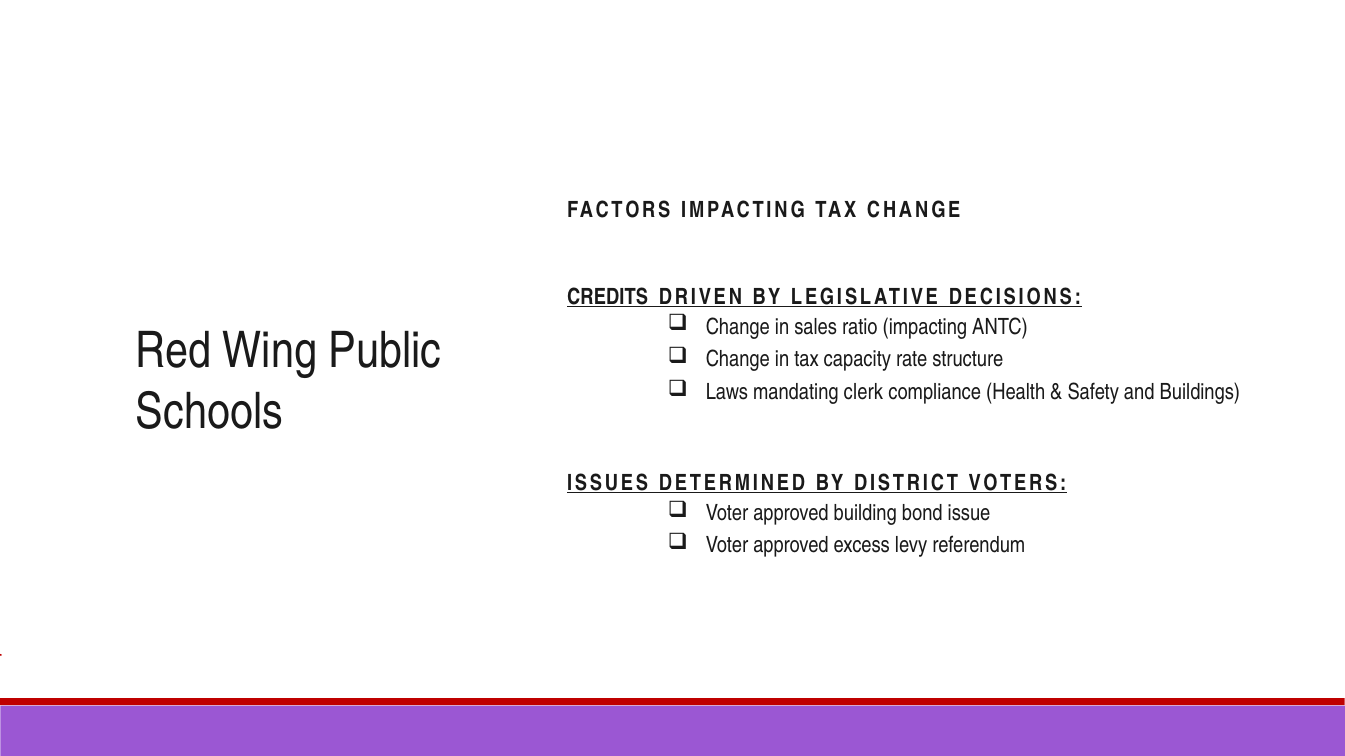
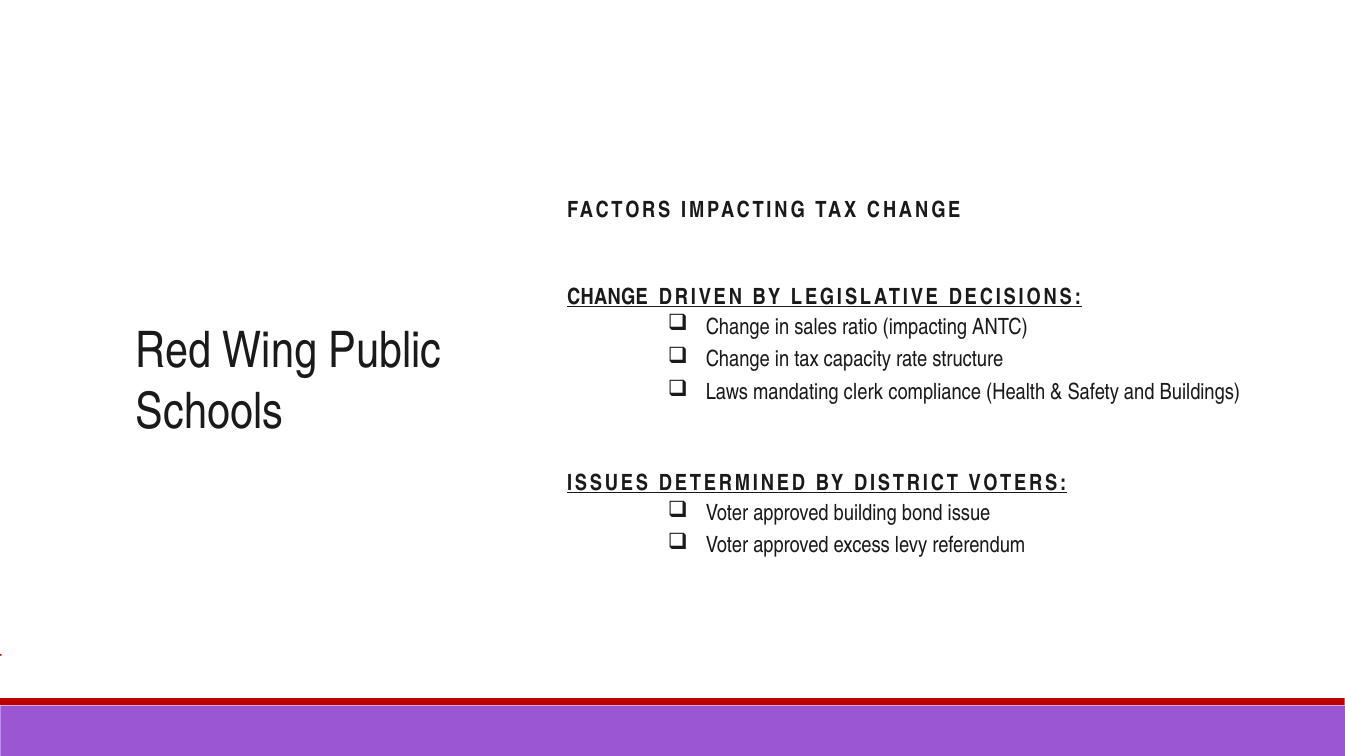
CREDITS at (608, 297): CREDITS -> CHANGE
